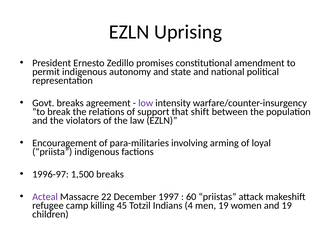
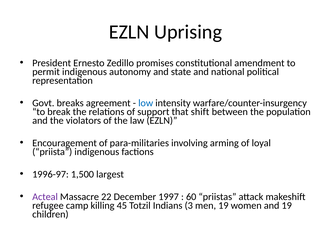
low colour: purple -> blue
1,500 breaks: breaks -> largest
4: 4 -> 3
